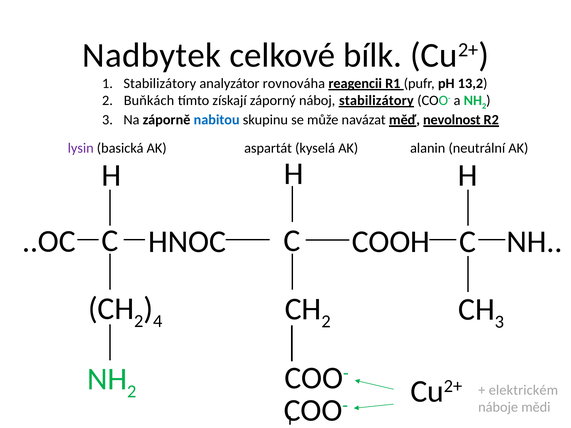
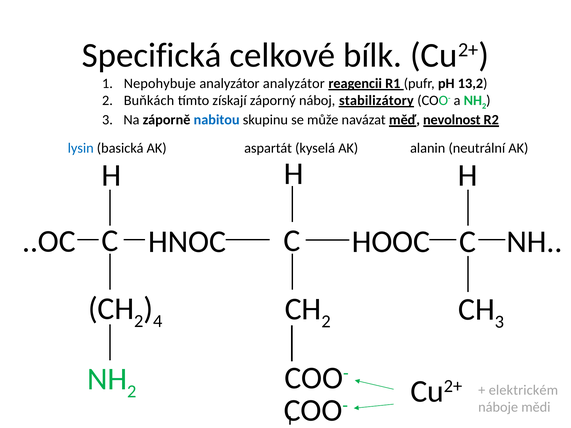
Nadbytek: Nadbytek -> Specifická
Stabilizátory at (160, 83): Stabilizátory -> Nepohybuje
analyzátor rovnováha: rovnováha -> analyzátor
lysin colour: purple -> blue
COOH: COOH -> HOOC
